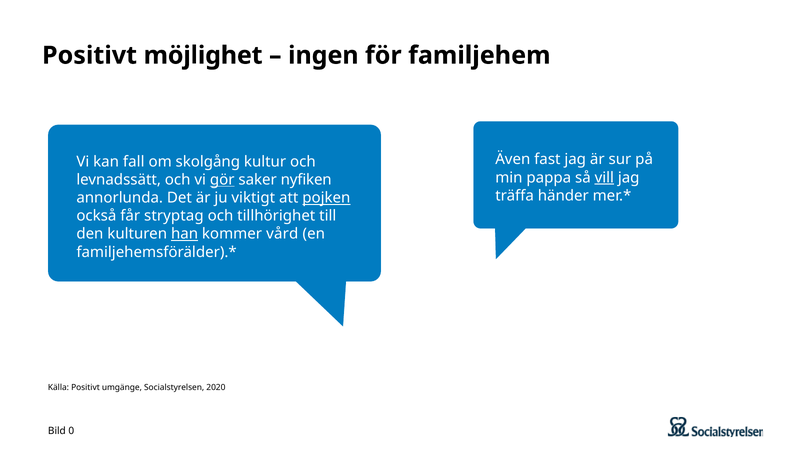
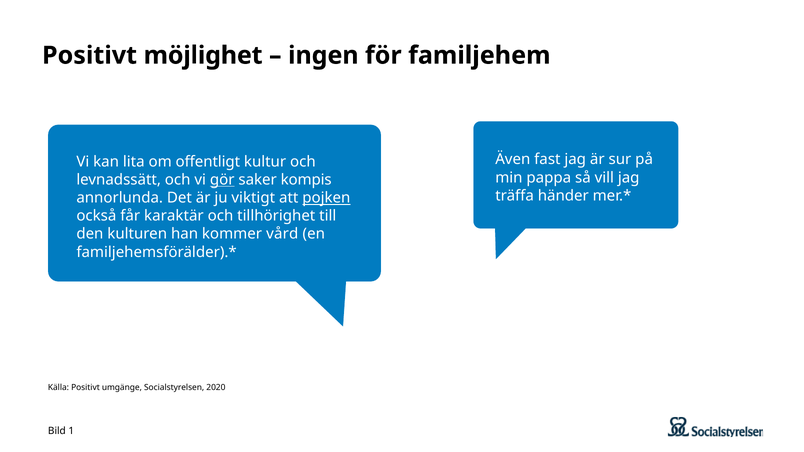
fall: fall -> lita
skolgång: skolgång -> offentligt
vill underline: present -> none
nyfiken: nyfiken -> kompis
stryptag: stryptag -> karaktär
han underline: present -> none
0: 0 -> 1
